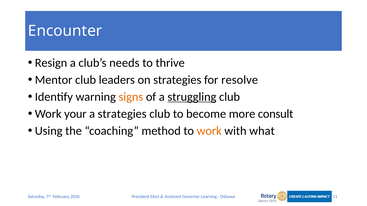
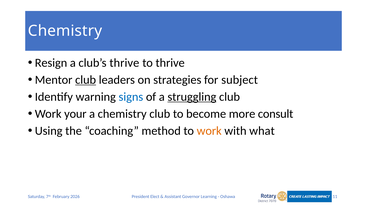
Encounter at (65, 31): Encounter -> Chemistry
club’s needs: needs -> thrive
club at (86, 80) underline: none -> present
resolve: resolve -> subject
signs colour: orange -> blue
a strategies: strategies -> chemistry
